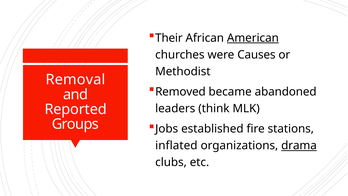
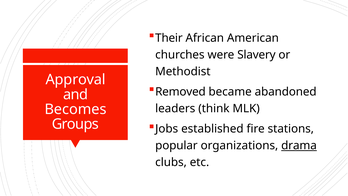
American underline: present -> none
Causes: Causes -> Slavery
Removal: Removal -> Approval
Reported: Reported -> Becomes
inflated: inflated -> popular
